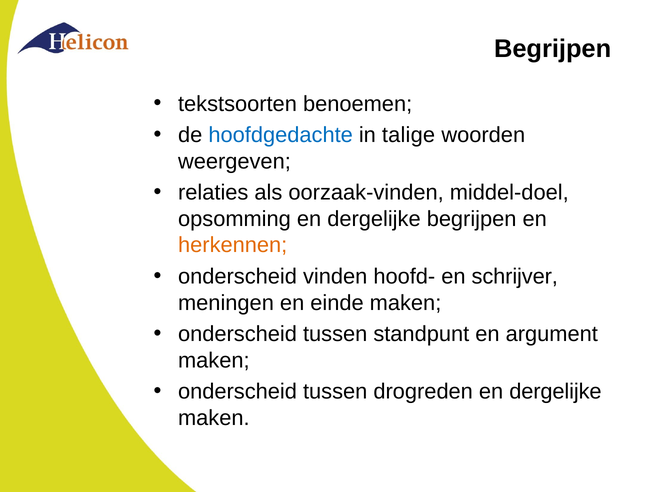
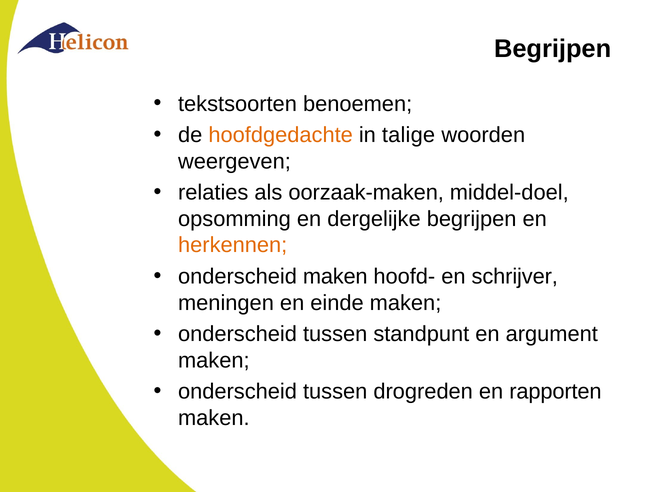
hoofdgedachte colour: blue -> orange
oorzaak-vinden: oorzaak-vinden -> oorzaak-maken
onderscheid vinden: vinden -> maken
drogreden en dergelijke: dergelijke -> rapporten
